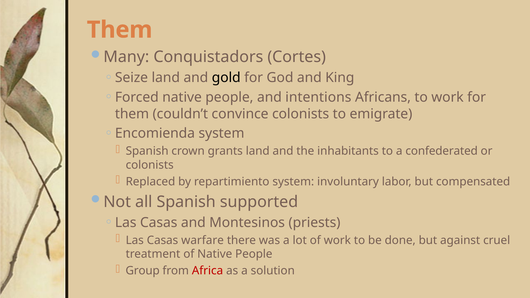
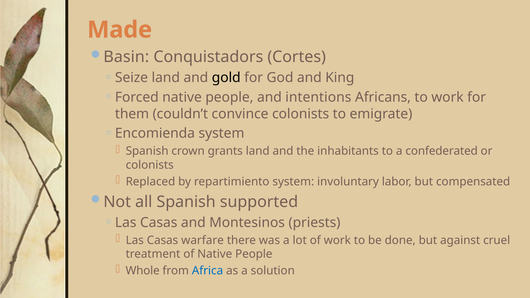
Them at (120, 30): Them -> Made
Many: Many -> Basin
Group: Group -> Whole
Africa colour: red -> blue
